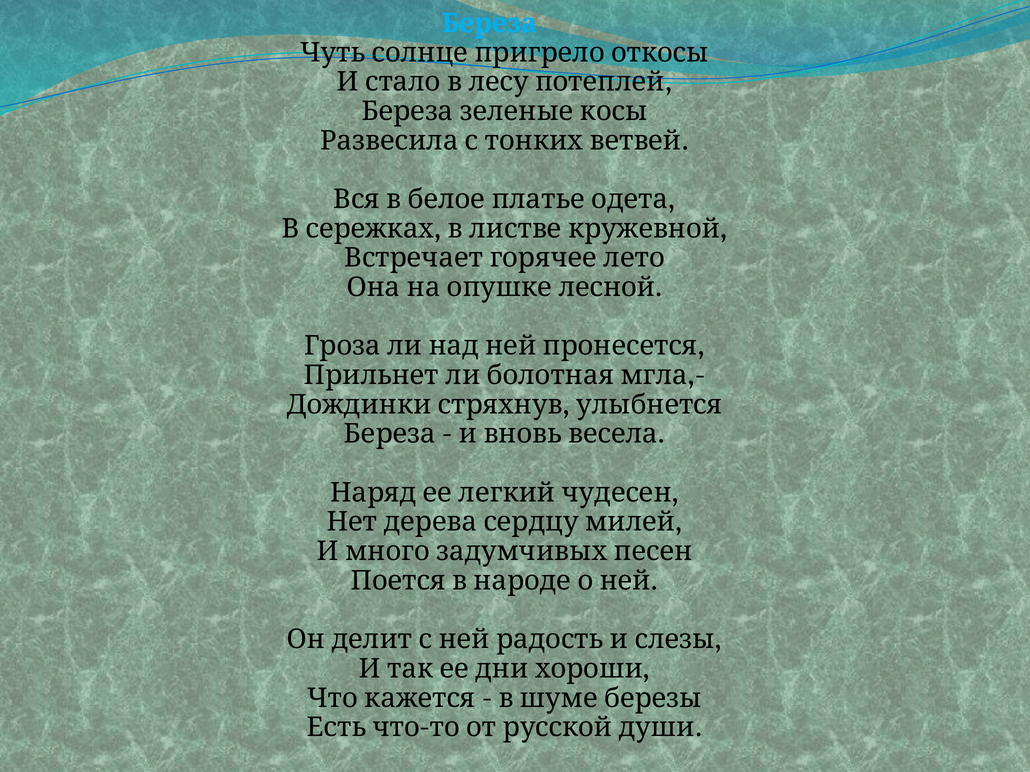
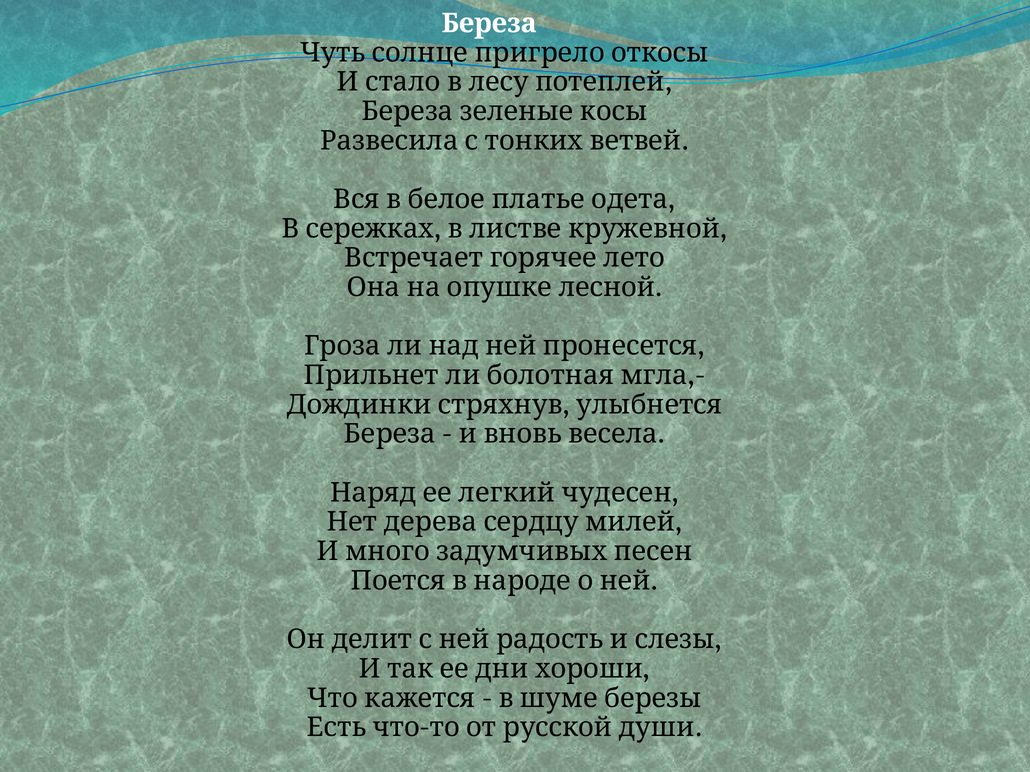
Береза at (489, 23) colour: light blue -> white
